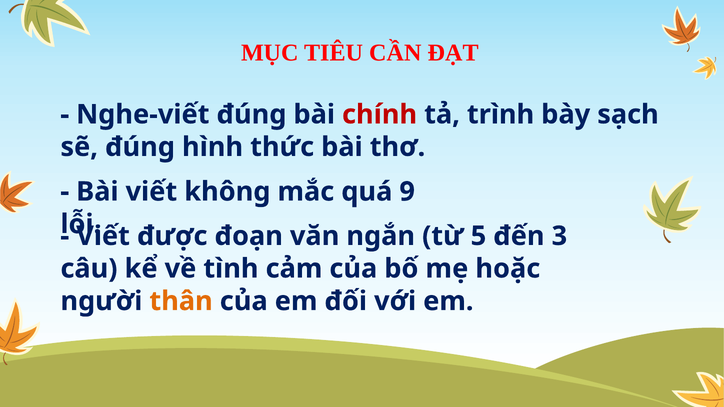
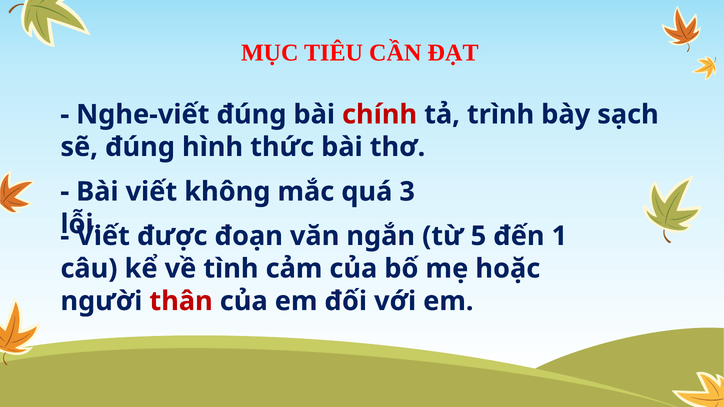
9: 9 -> 3
3: 3 -> 1
thân colour: orange -> red
